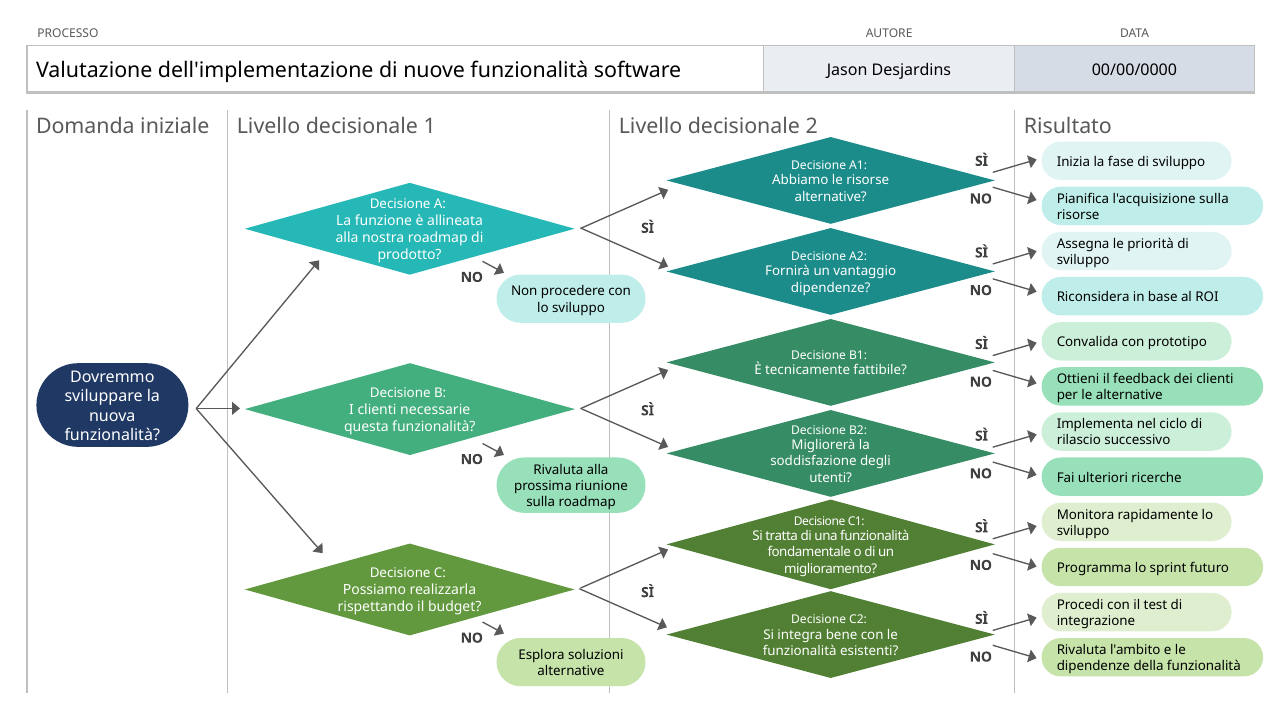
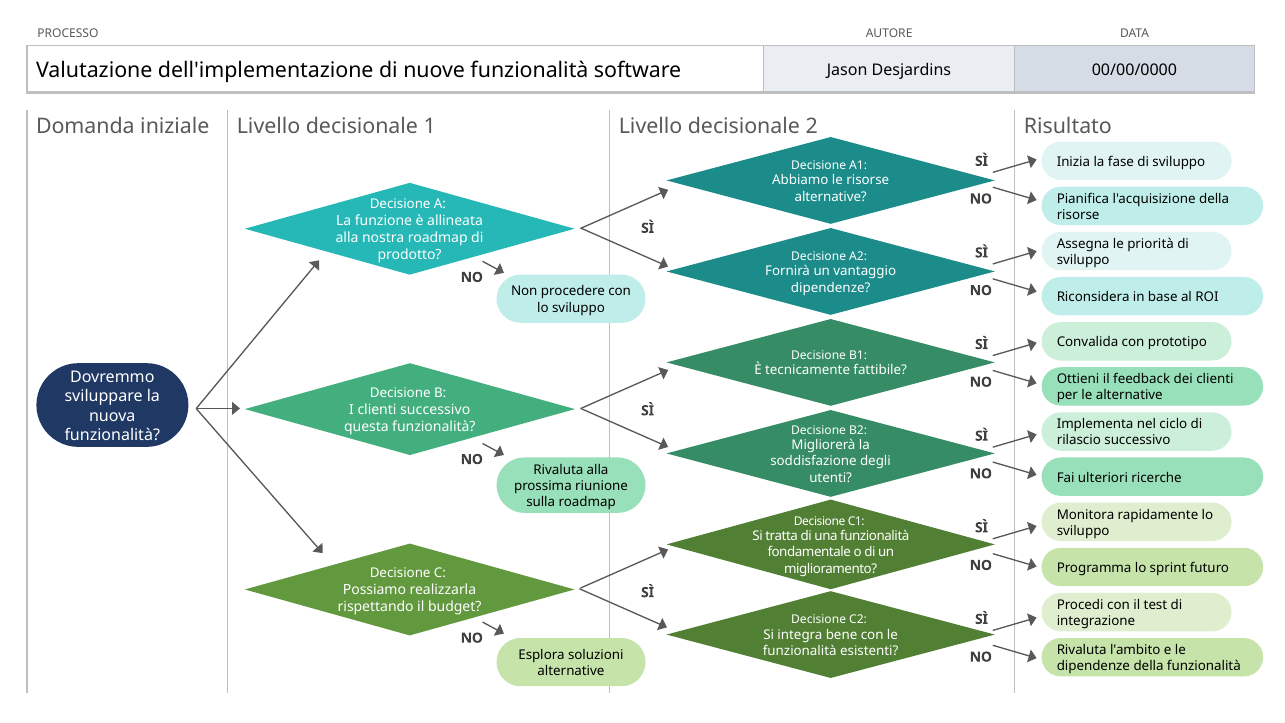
l'acquisizione sulla: sulla -> della
clienti necessarie: necessarie -> successivo
